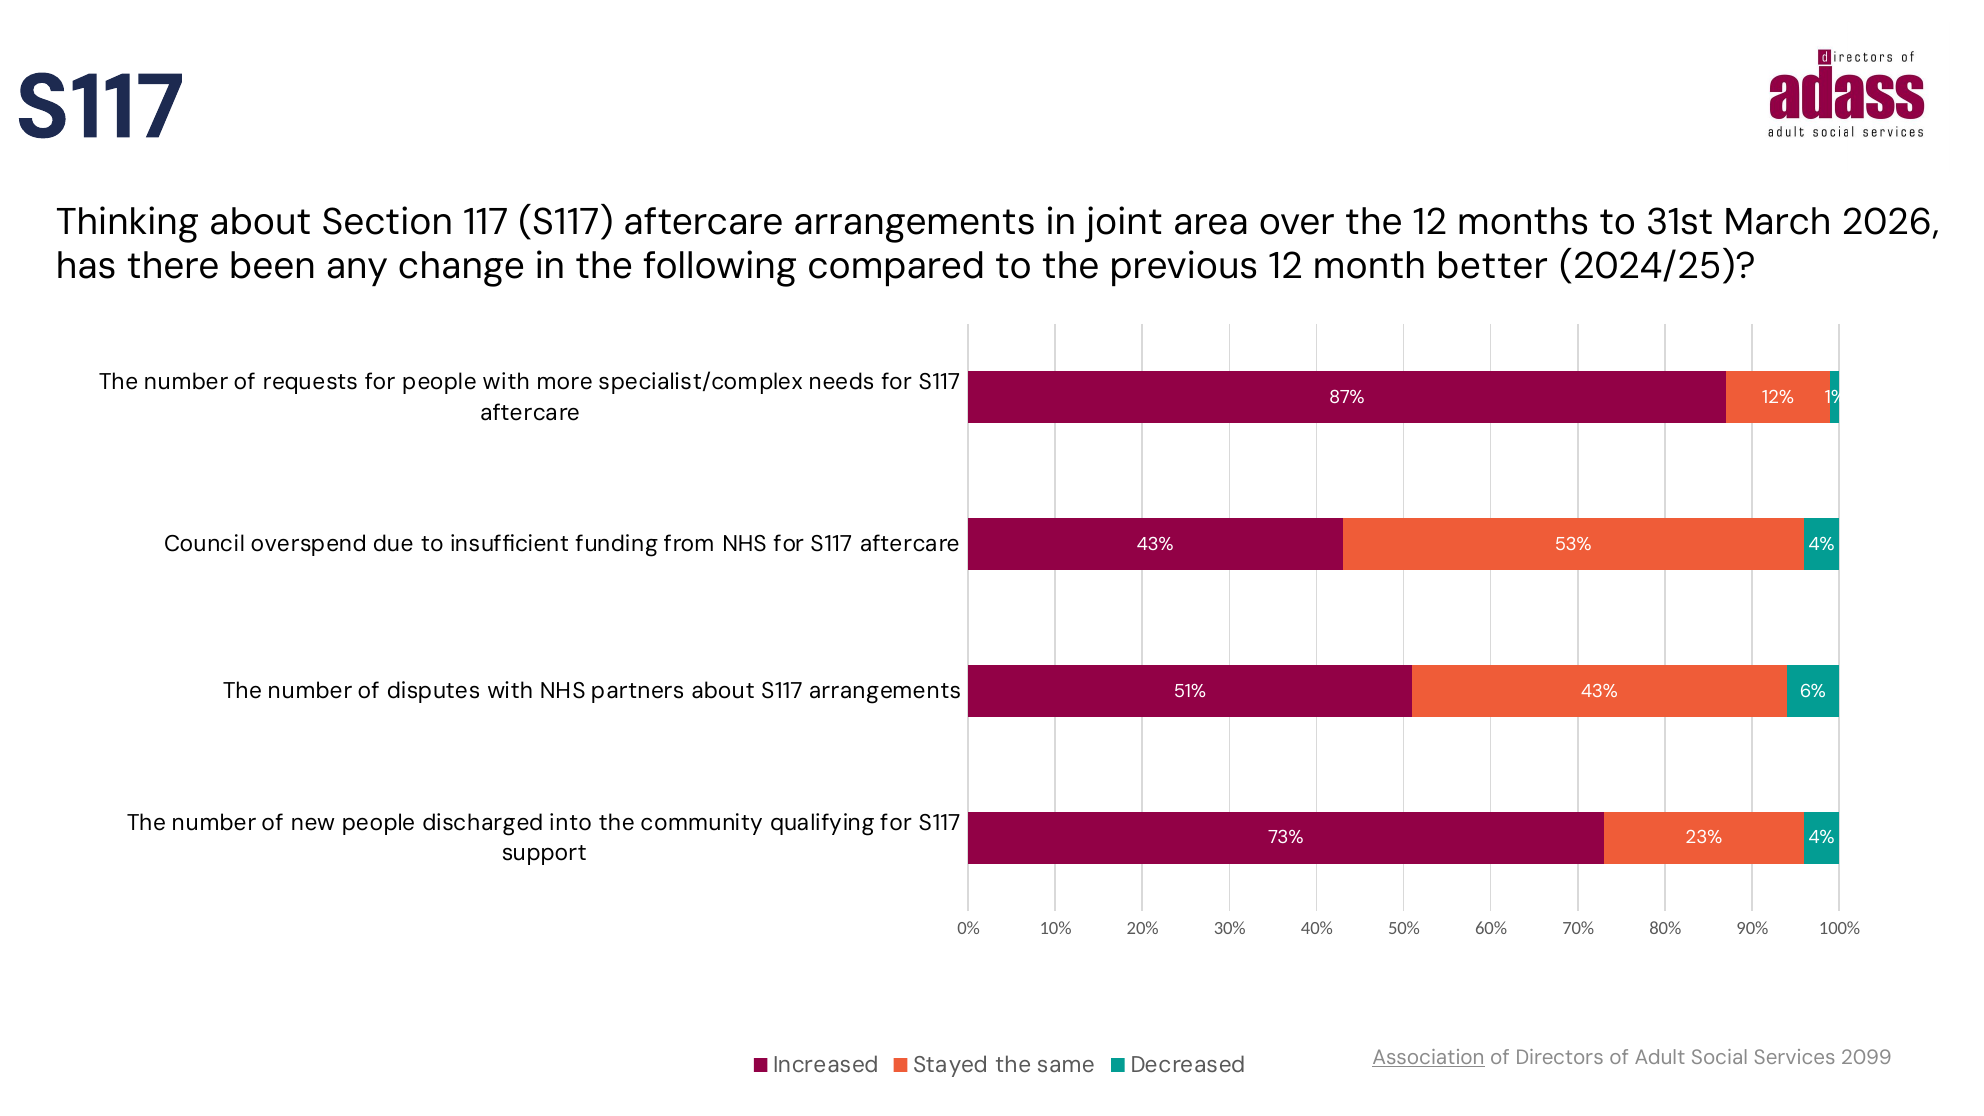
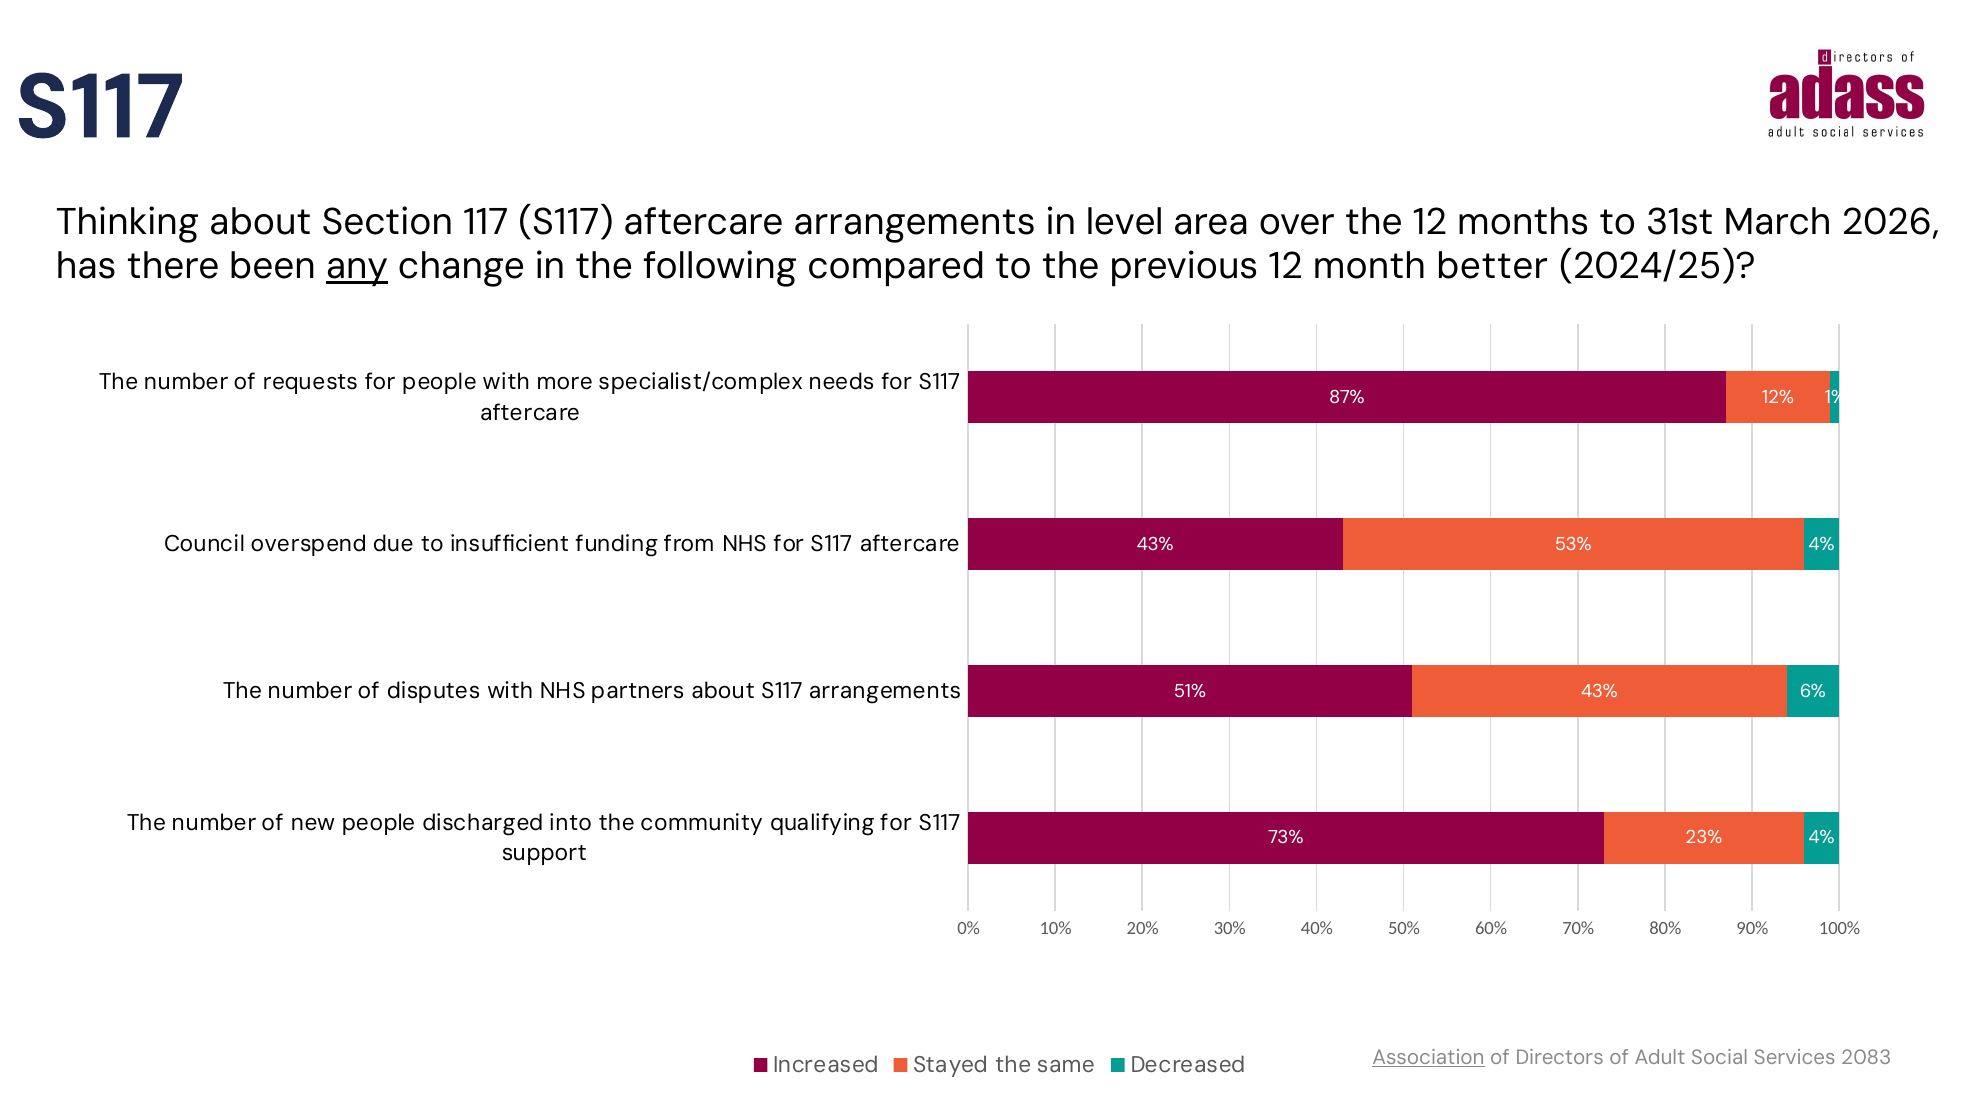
joint: joint -> level
any underline: none -> present
2099: 2099 -> 2083
